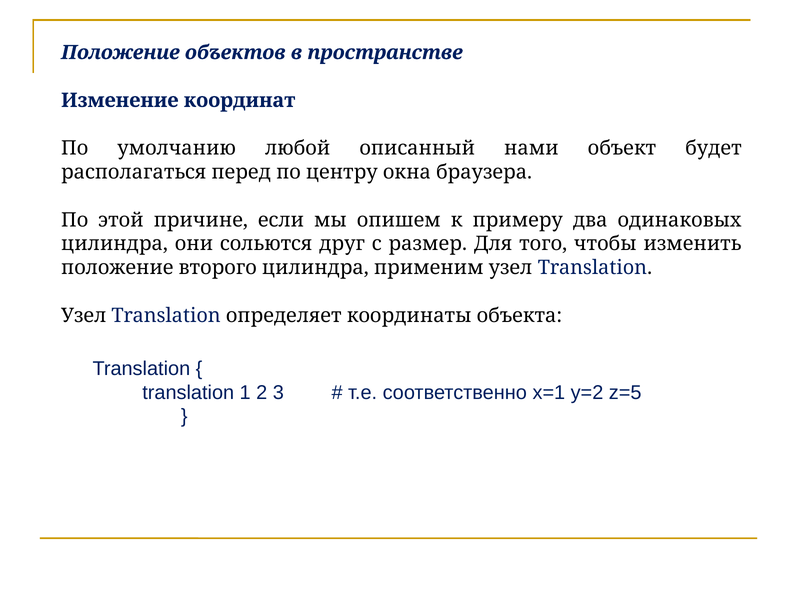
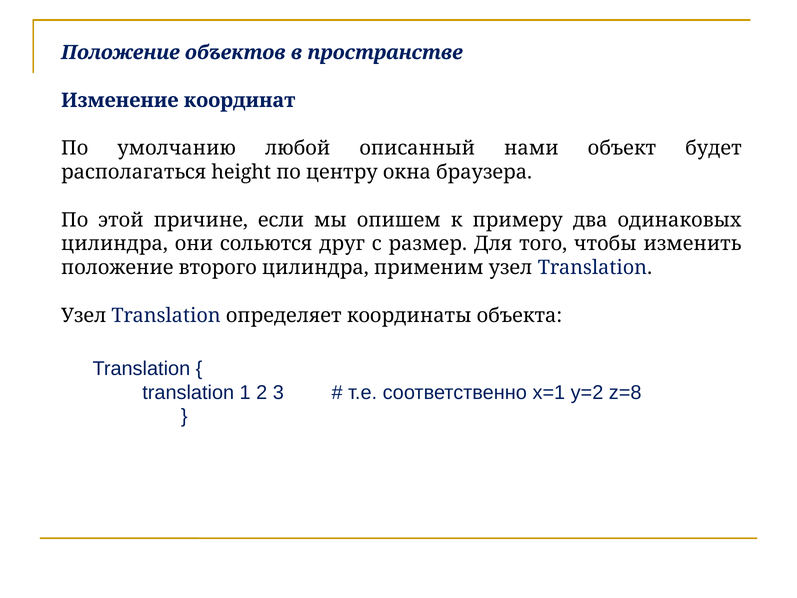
перед: перед -> height
z=5: z=5 -> z=8
